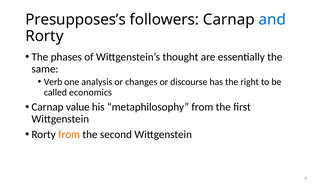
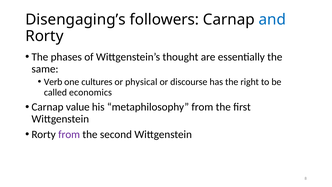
Presupposes’s: Presupposes’s -> Disengaging’s
analysis: analysis -> cultures
changes: changes -> physical
from at (69, 134) colour: orange -> purple
